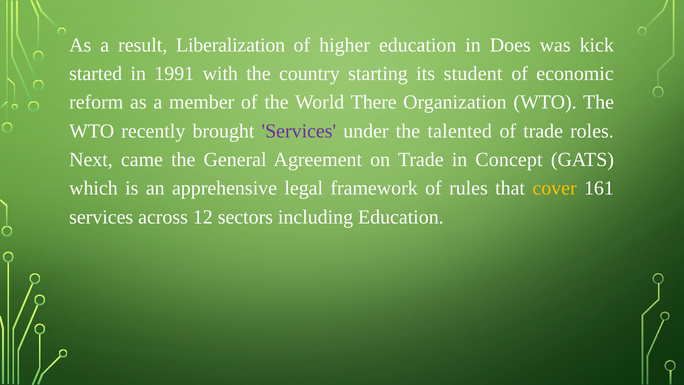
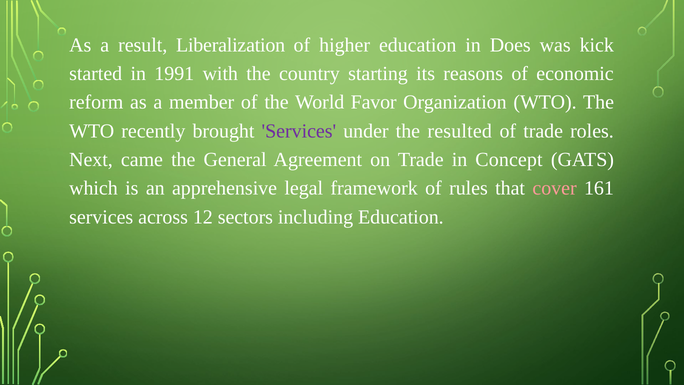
student: student -> reasons
There: There -> Favor
talented: talented -> resulted
cover colour: yellow -> pink
